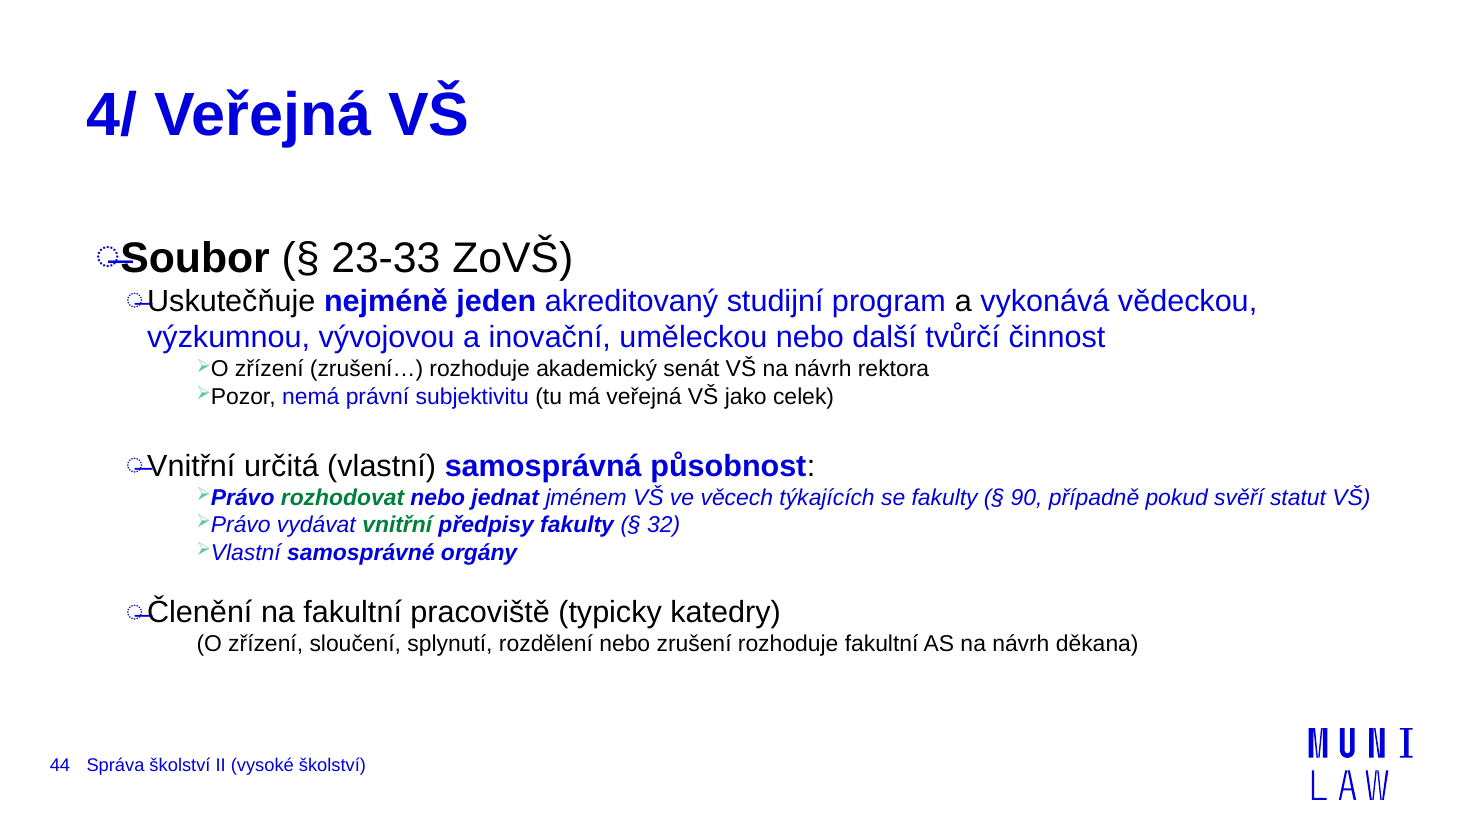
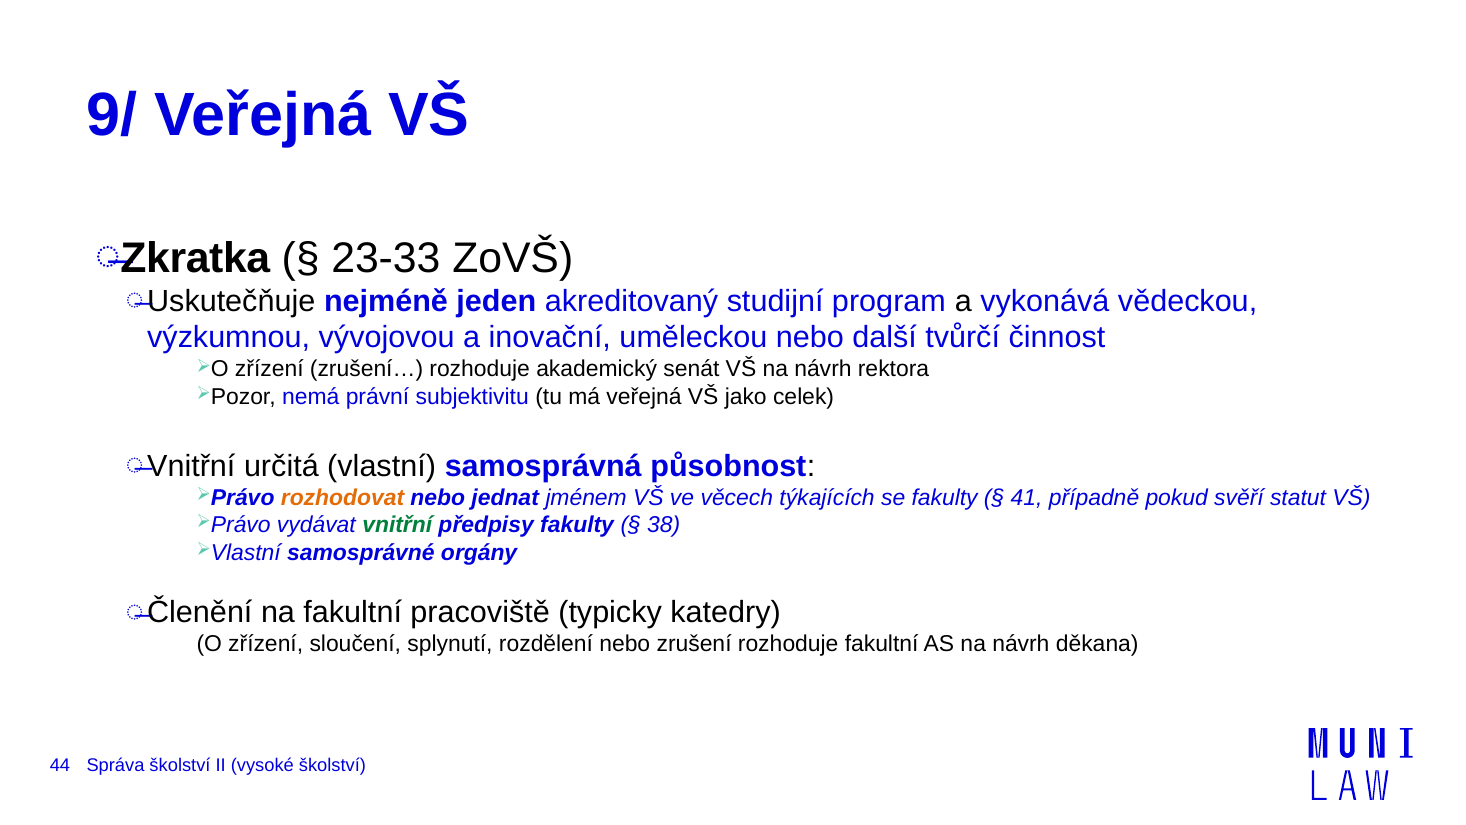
4/: 4/ -> 9/
Soubor: Soubor -> Zkratka
rozhodovat colour: green -> orange
90: 90 -> 41
32: 32 -> 38
